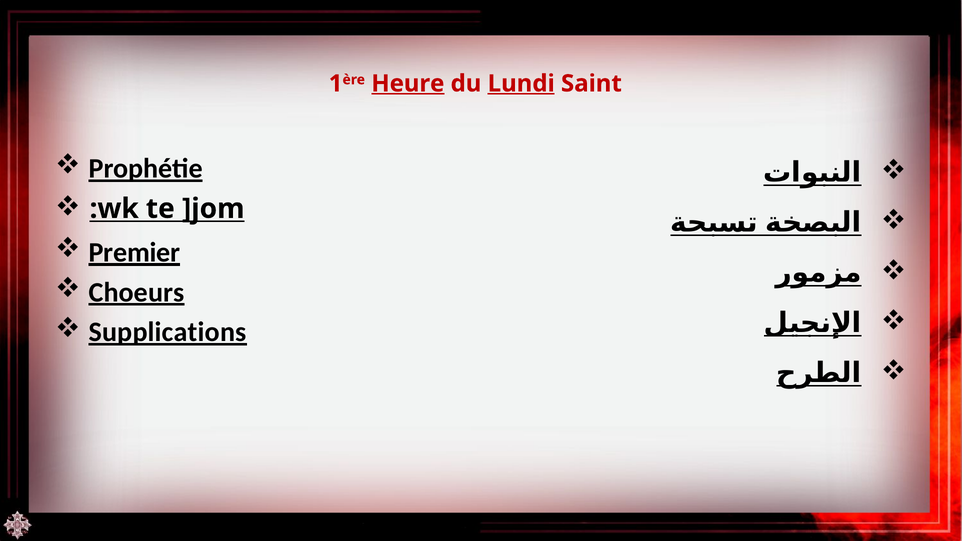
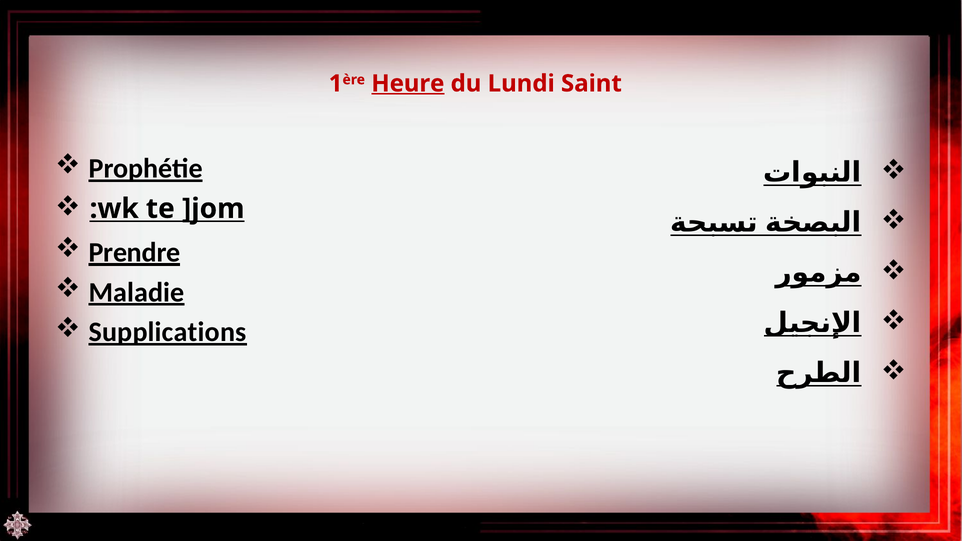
Lundi underline: present -> none
Premier: Premier -> Prendre
Choeurs: Choeurs -> Maladie
